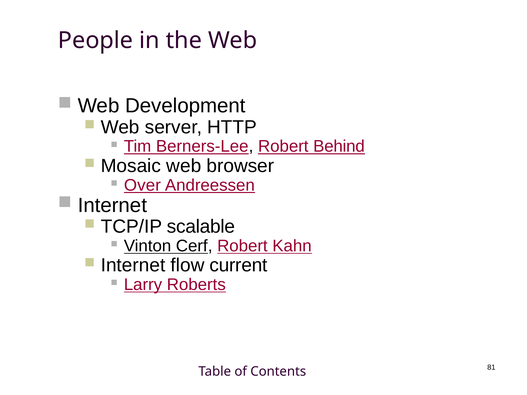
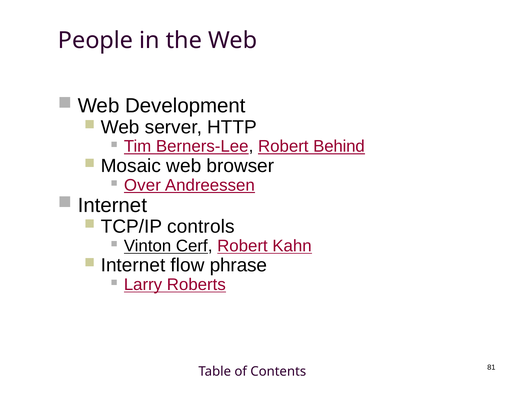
scalable: scalable -> controls
current: current -> phrase
